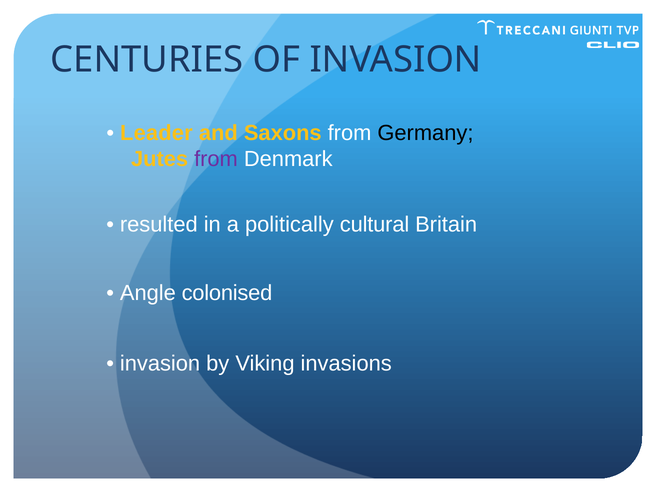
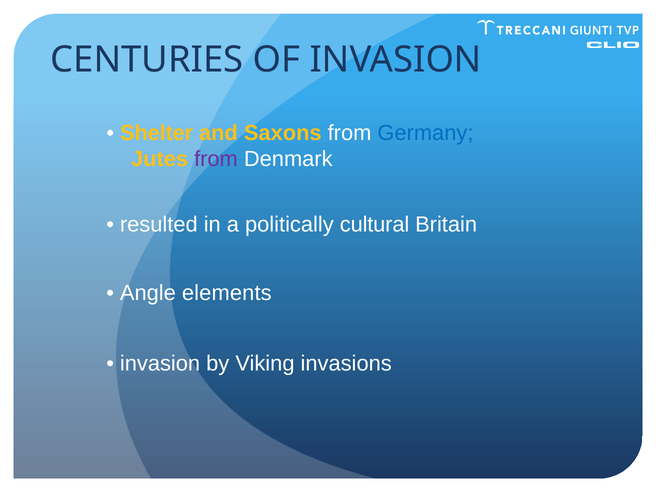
Leader: Leader -> Shelter
Germany colour: black -> blue
colonised: colonised -> elements
